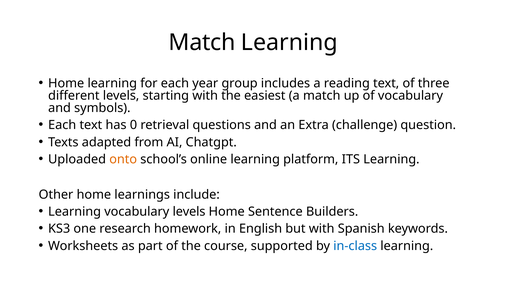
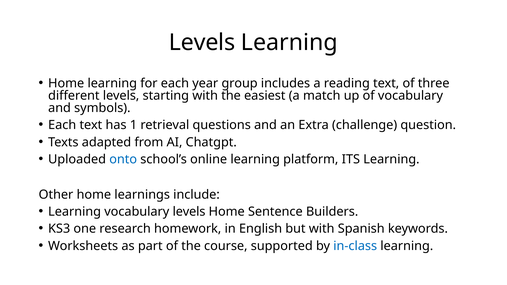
Match at (202, 43): Match -> Levels
0: 0 -> 1
onto colour: orange -> blue
